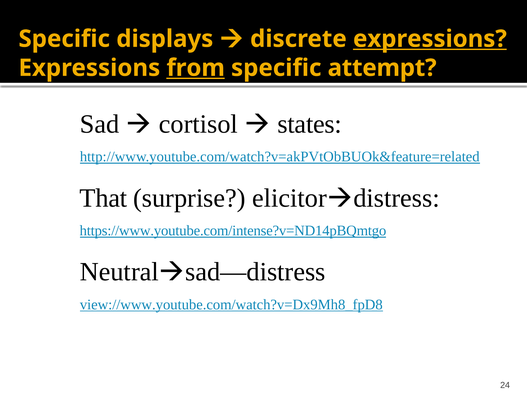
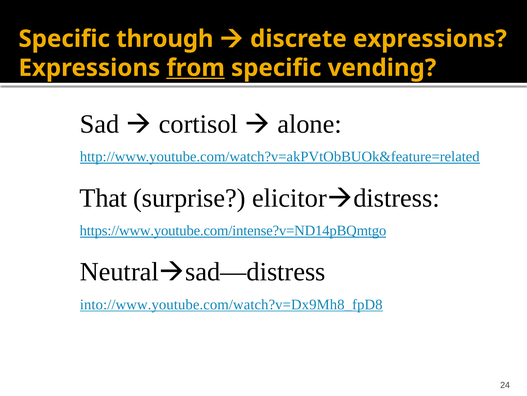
displays: displays -> through
expressions at (430, 39) underline: present -> none
attempt: attempt -> vending
states: states -> alone
view://www.youtube.com/watch?v=Dx9Mh8_fpD8: view://www.youtube.com/watch?v=Dx9Mh8_fpD8 -> into://www.youtube.com/watch?v=Dx9Mh8_fpD8
